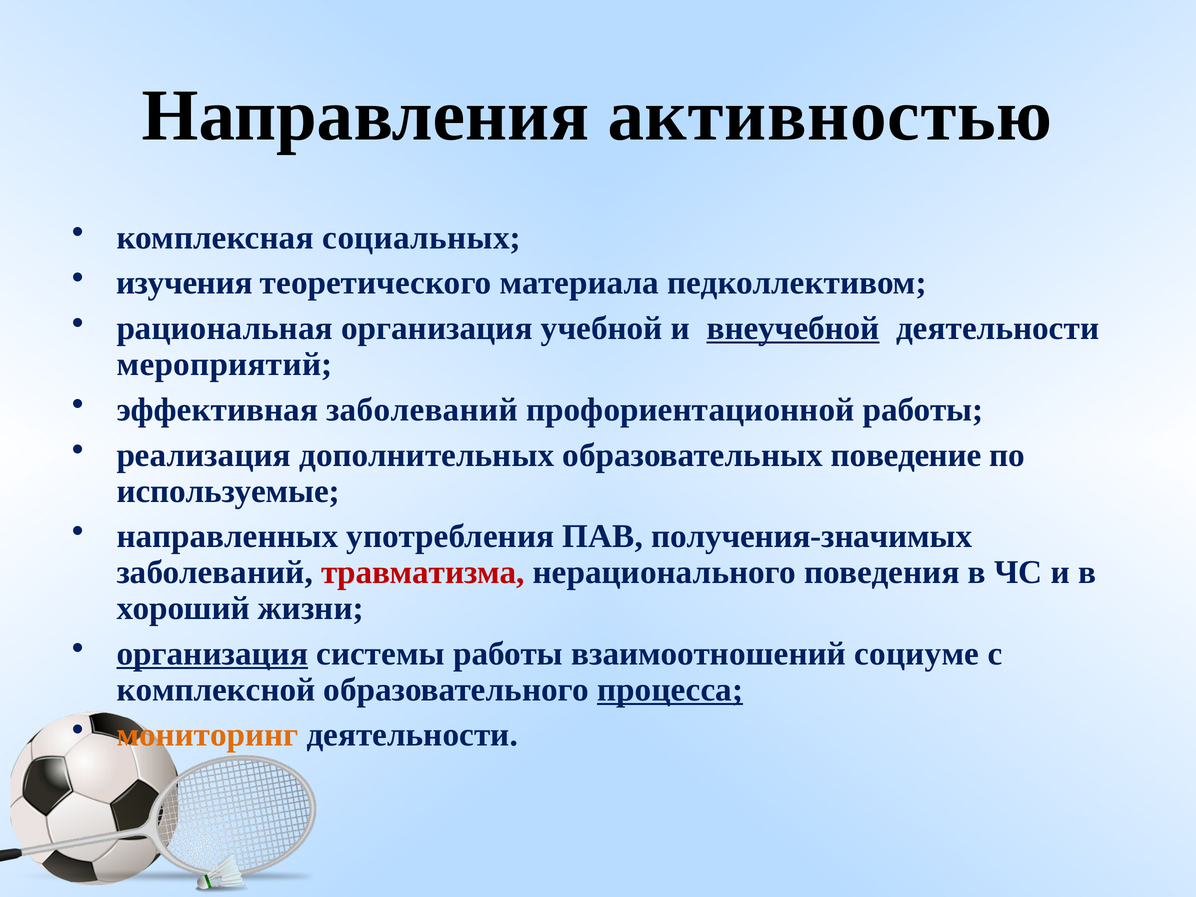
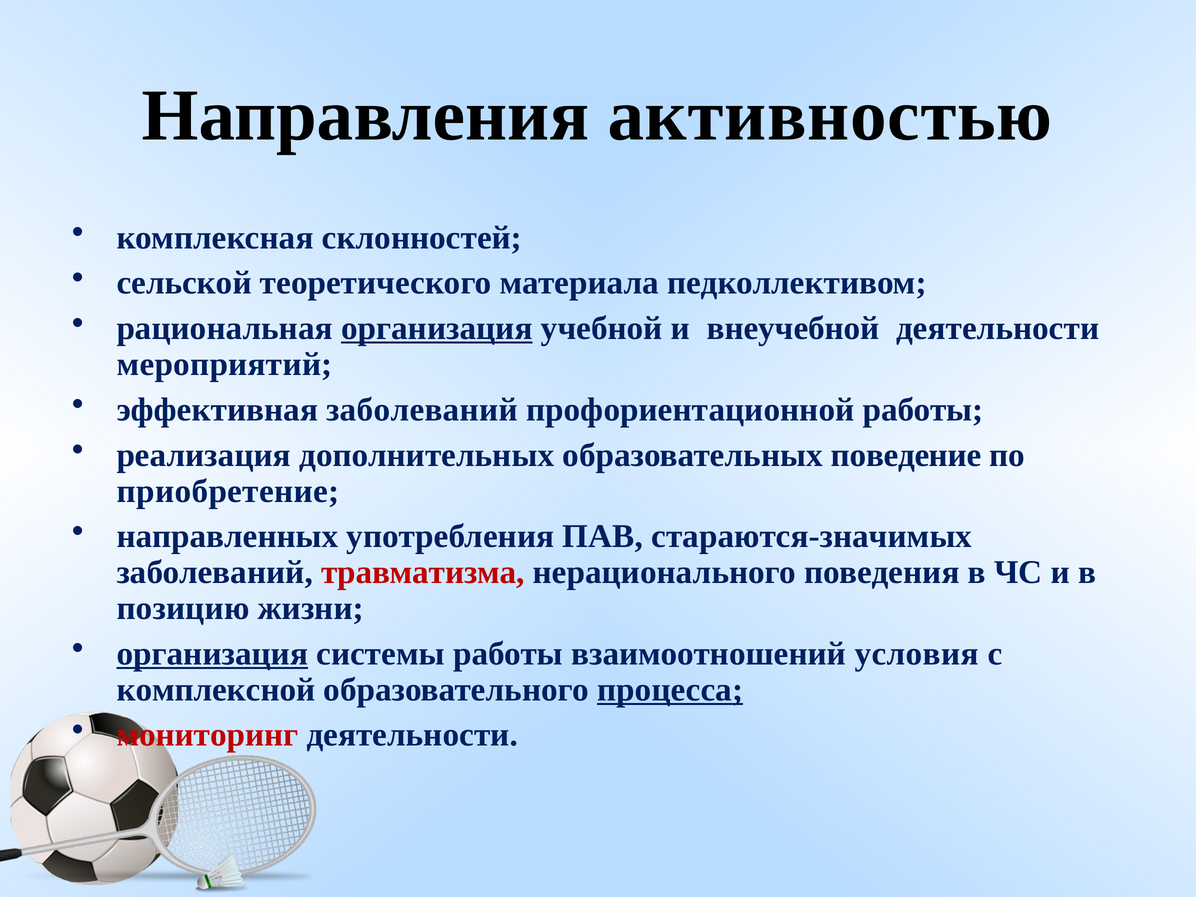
социальных: социальных -> склонностей
изучения: изучения -> сельской
организация at (437, 328) underline: none -> present
внеучебной underline: present -> none
используемые: используемые -> приобретение
получения-значимых: получения-значимых -> стараются-значимых
хороший: хороший -> позицию
социуме: социуме -> условия
мониторинг colour: orange -> red
